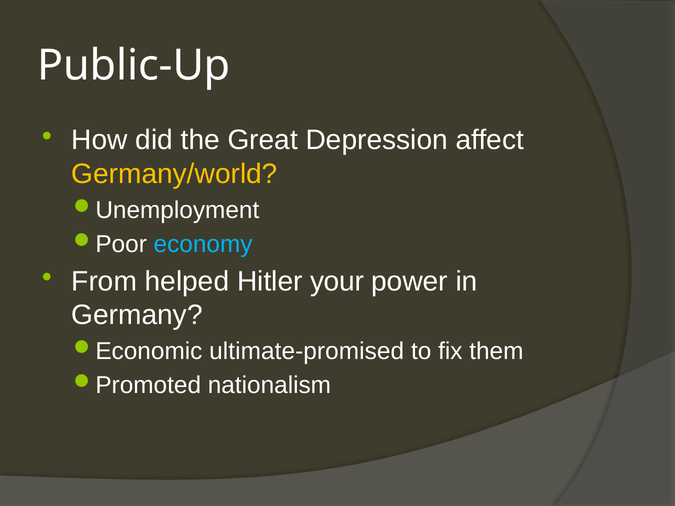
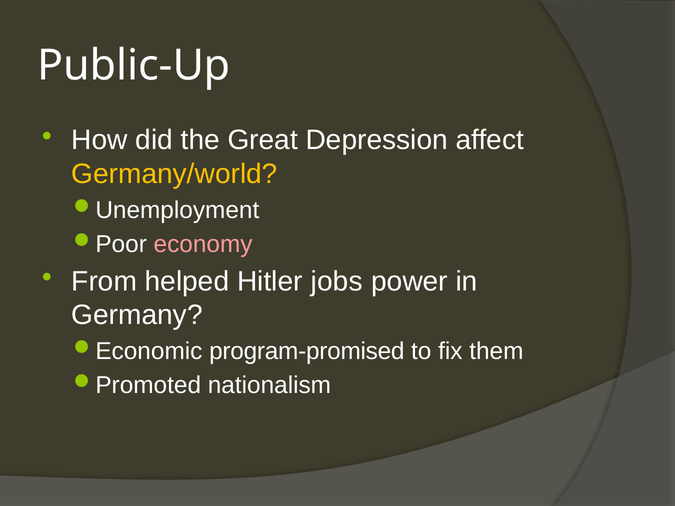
economy colour: light blue -> pink
your: your -> jobs
ultimate-promised: ultimate-promised -> program-promised
